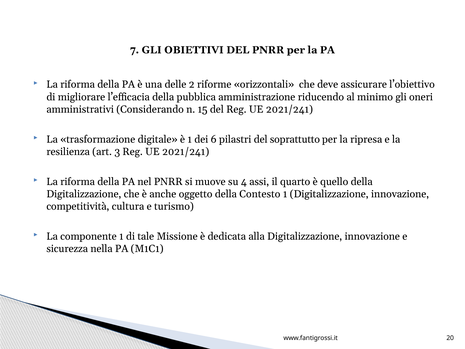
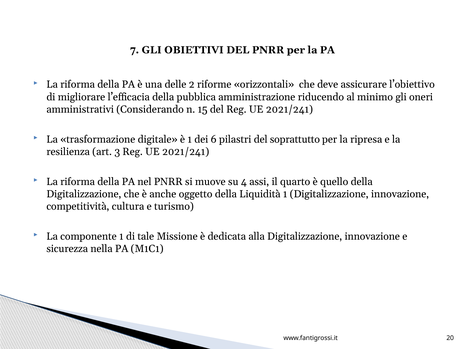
Contesto: Contesto -> Liquidità
